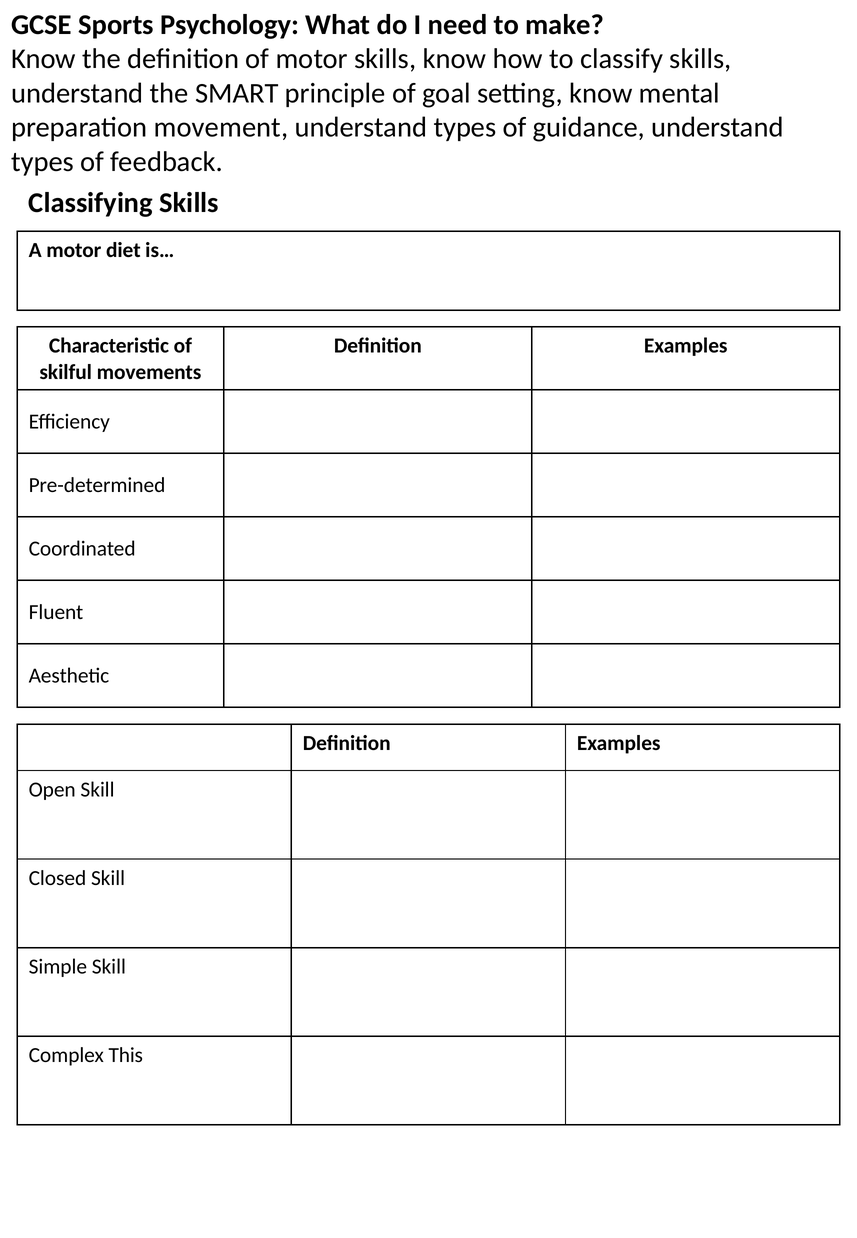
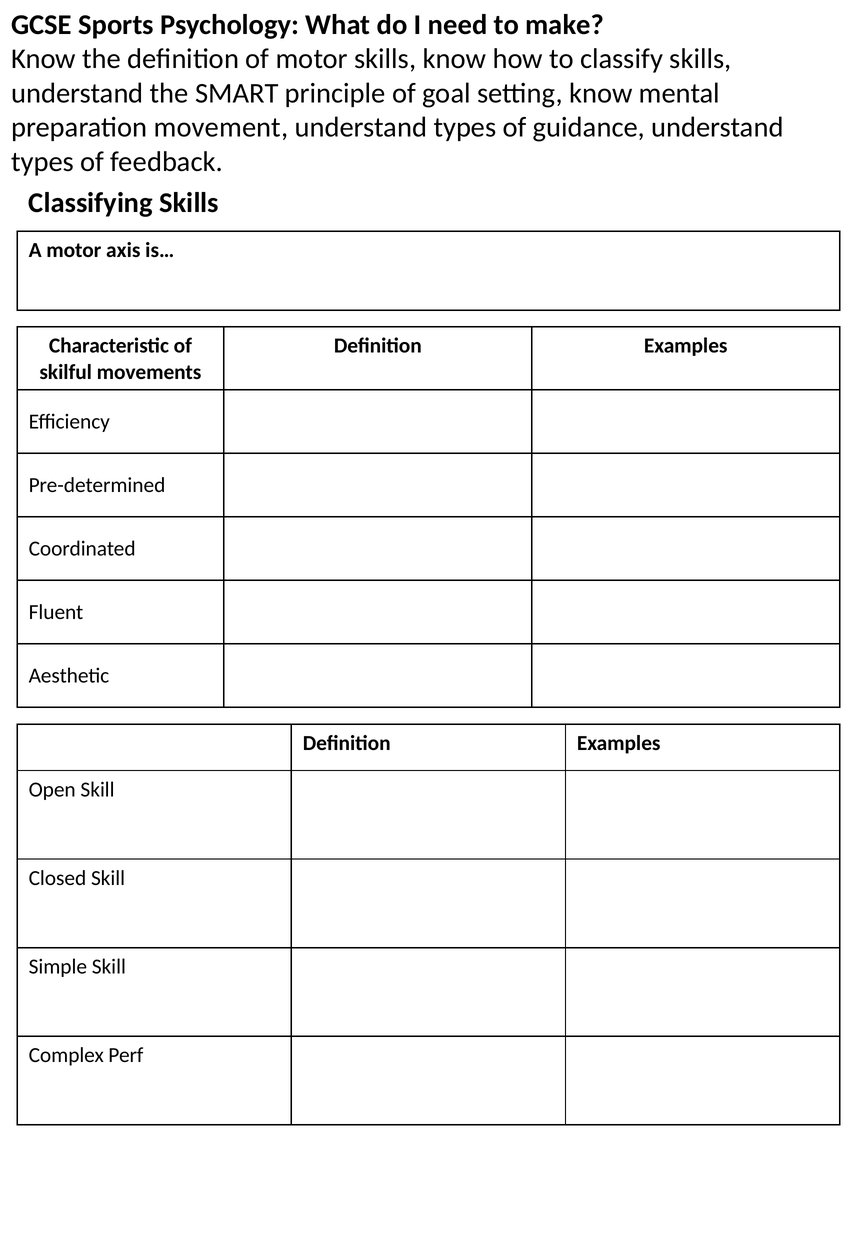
diet: diet -> axis
This: This -> Perf
